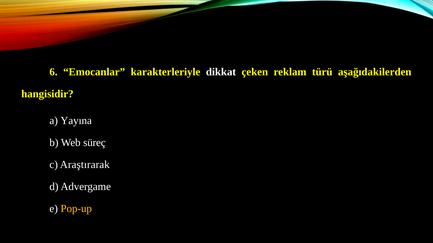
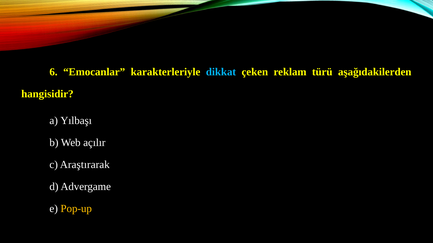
dikkat colour: white -> light blue
Yayına: Yayına -> Yılbaşı
süreç: süreç -> açılır
